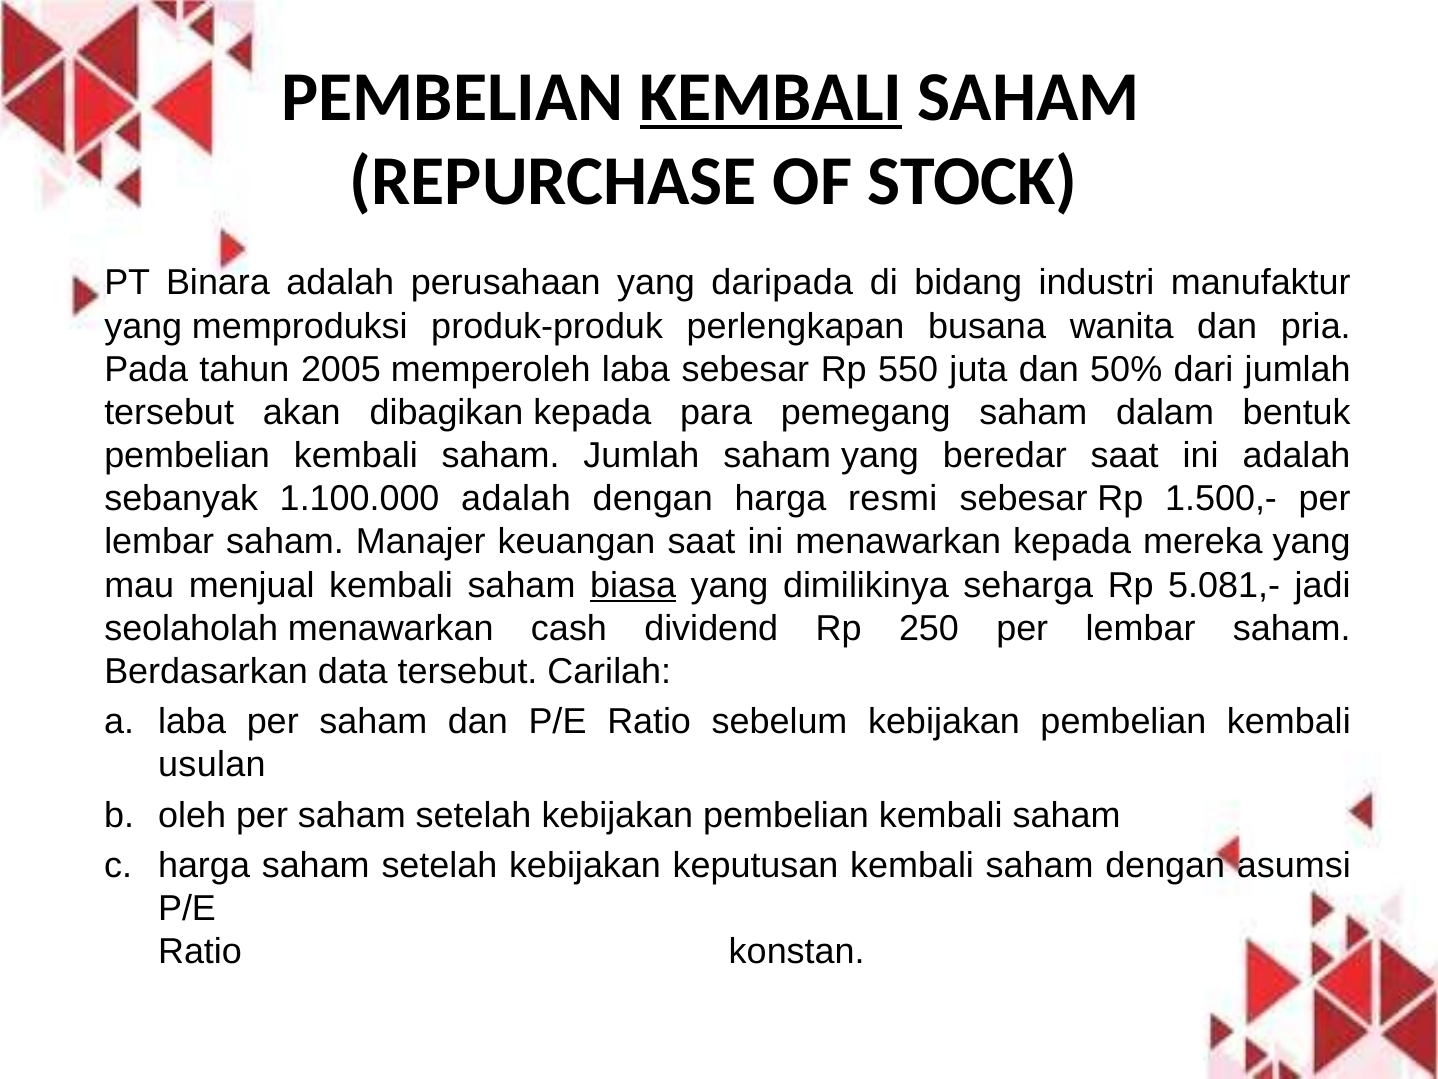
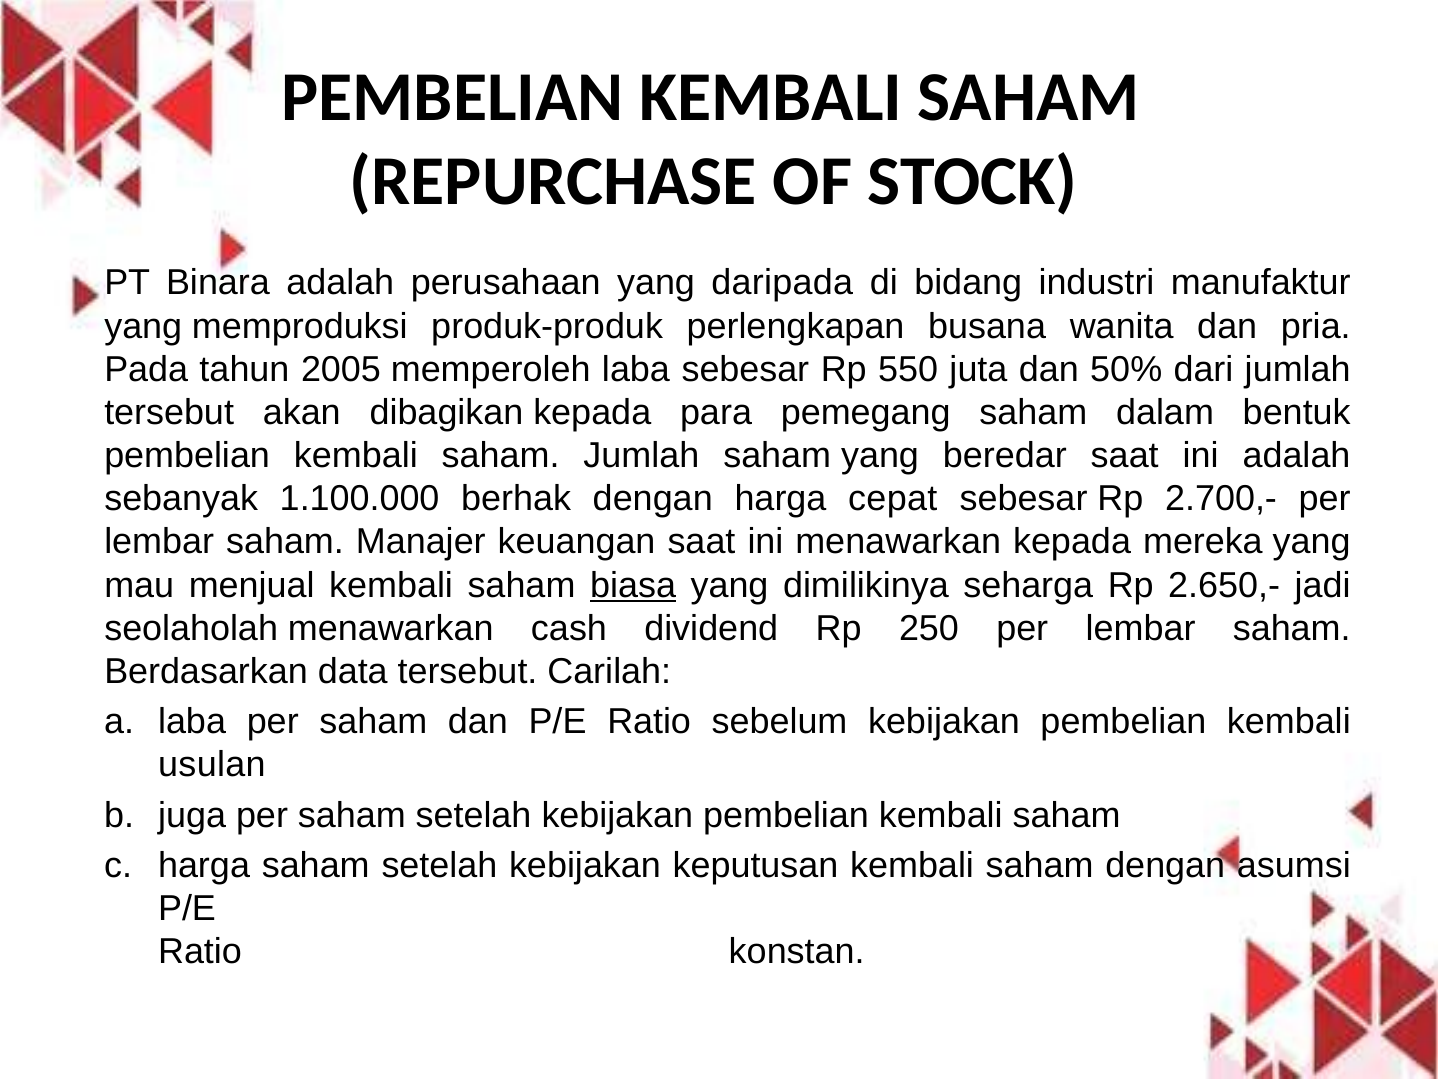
KEMBALI at (771, 97) underline: present -> none
1.100.000 adalah: adalah -> berhak
resmi: resmi -> cepat
1.500,-: 1.500,- -> 2.700,-
5.081,-: 5.081,- -> 2.650,-
oleh: oleh -> juga
